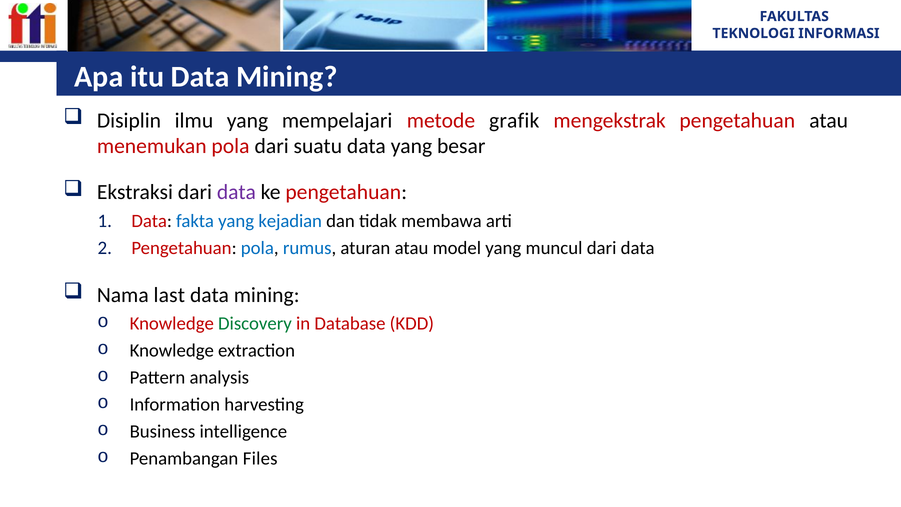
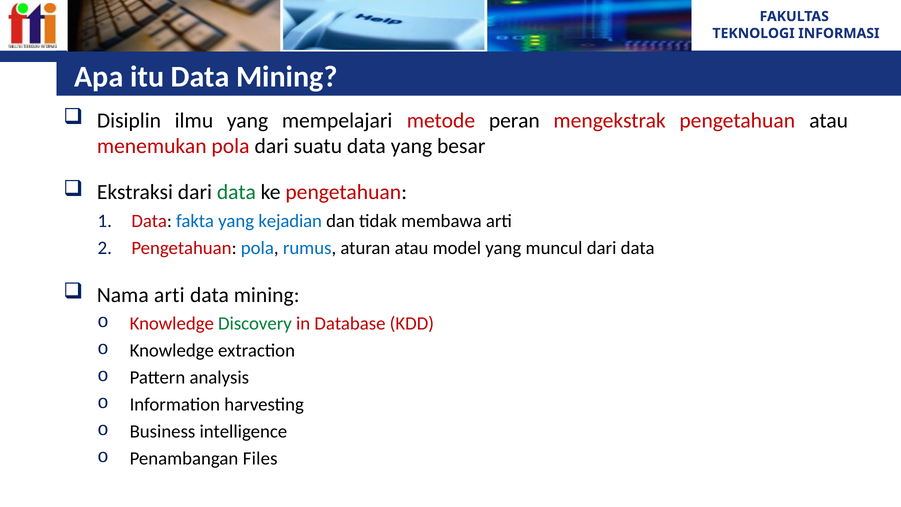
grafik: grafik -> peran
data at (236, 192) colour: purple -> green
Nama last: last -> arti
